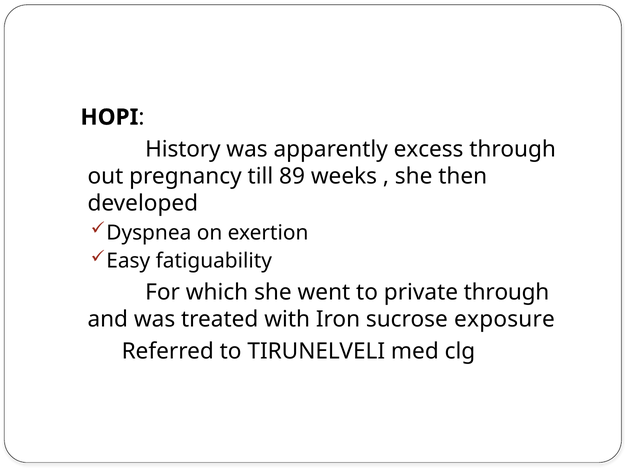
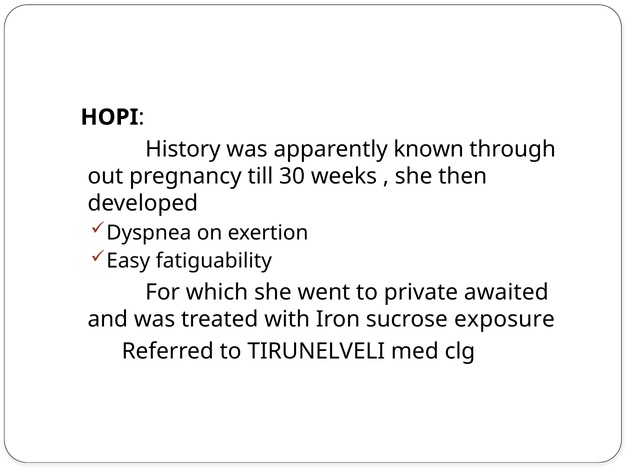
excess: excess -> known
89: 89 -> 30
private through: through -> awaited
